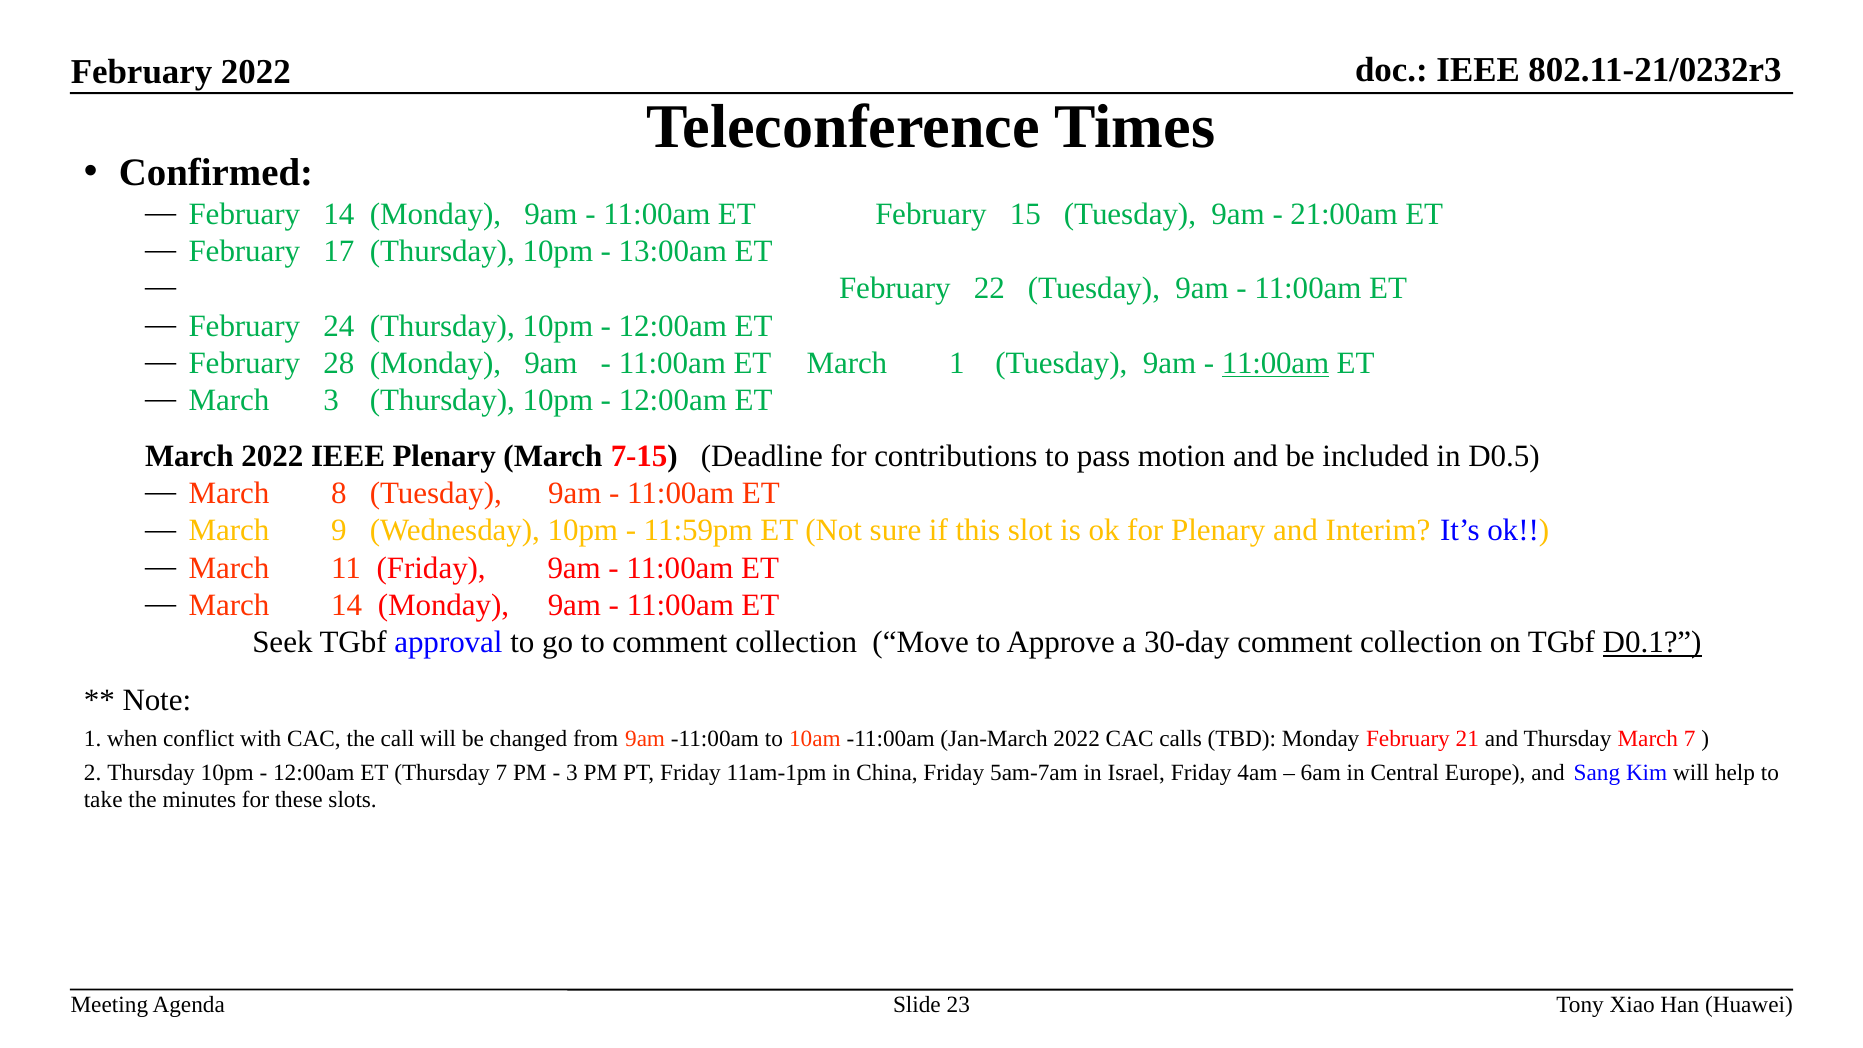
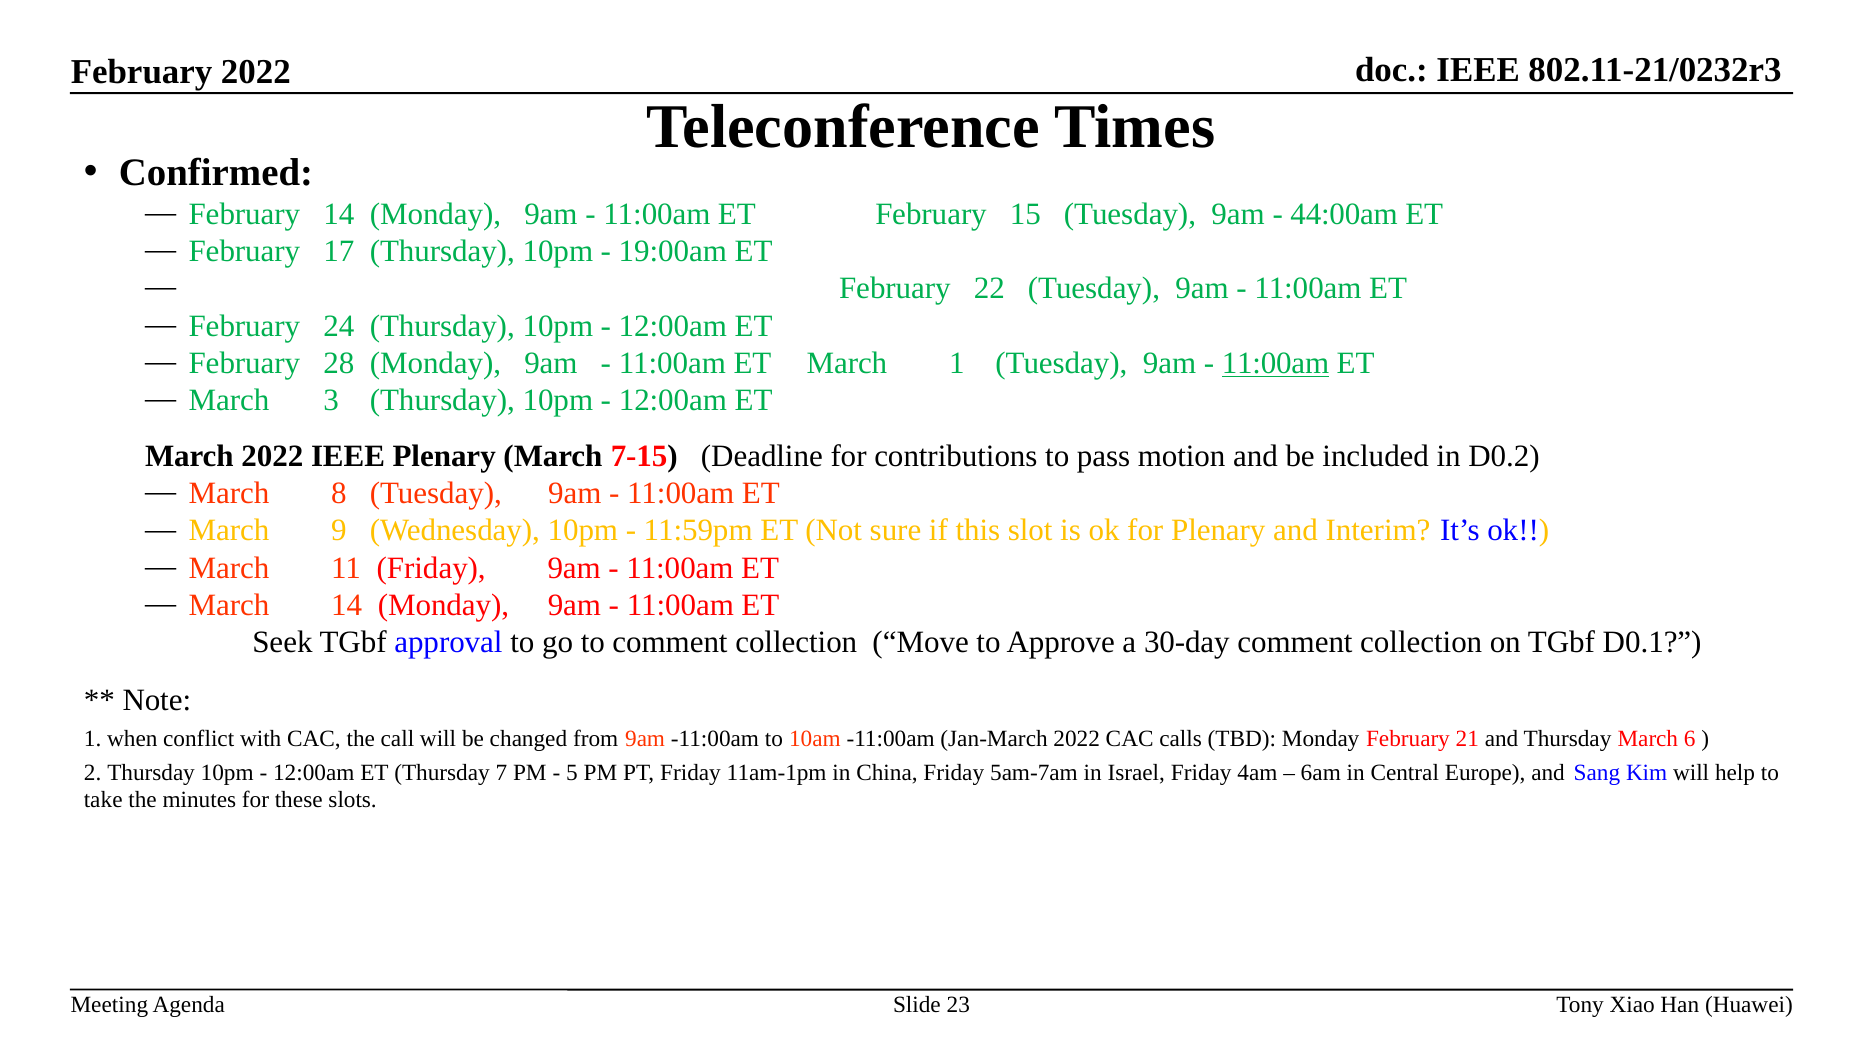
21:00am: 21:00am -> 44:00am
13:00am: 13:00am -> 19:00am
D0.5: D0.5 -> D0.2
D0.1 underline: present -> none
March 7: 7 -> 6
3 at (572, 772): 3 -> 5
